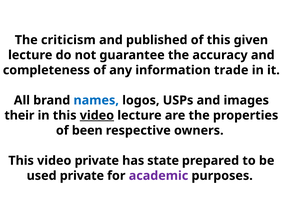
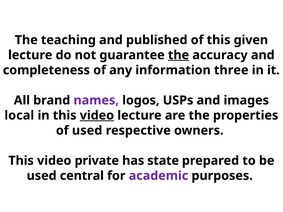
criticism: criticism -> teaching
the at (179, 55) underline: none -> present
trade: trade -> three
names colour: blue -> purple
their: their -> local
of been: been -> used
used private: private -> central
